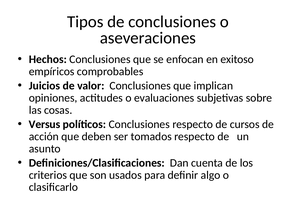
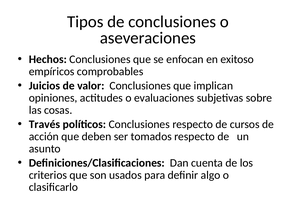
Versus: Versus -> Través
